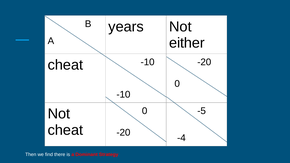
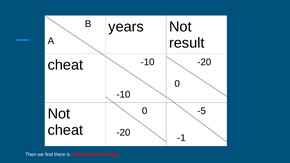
either: either -> result
-4: -4 -> -1
